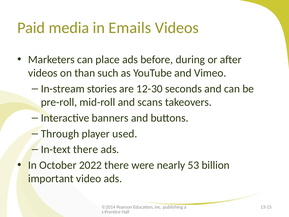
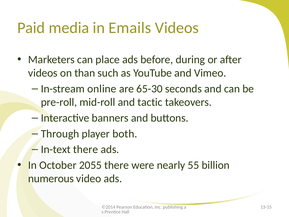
stories: stories -> online
12-30: 12-30 -> 65-30
scans: scans -> tactic
used: used -> both
2022: 2022 -> 2055
53: 53 -> 55
important: important -> numerous
